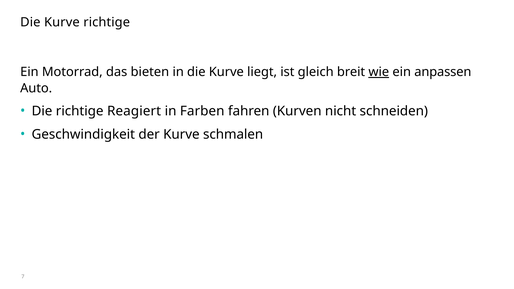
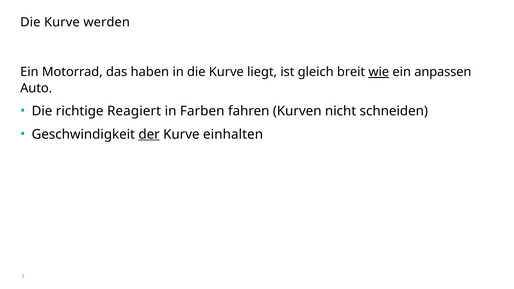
Kurve richtige: richtige -> werden
bieten: bieten -> haben
der underline: none -> present
schmalen: schmalen -> einhalten
